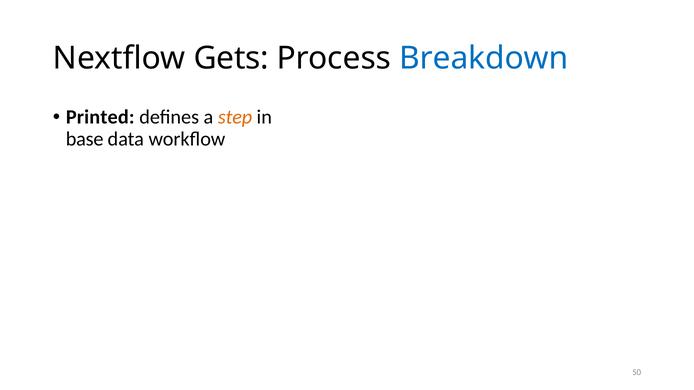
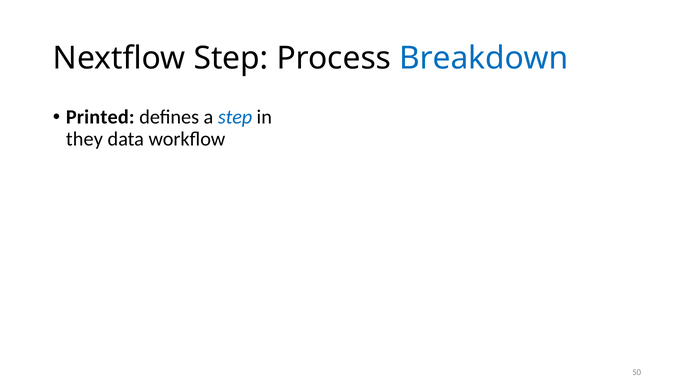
Nextflow Gets: Gets -> Step
step at (235, 117) colour: orange -> blue
base: base -> they
